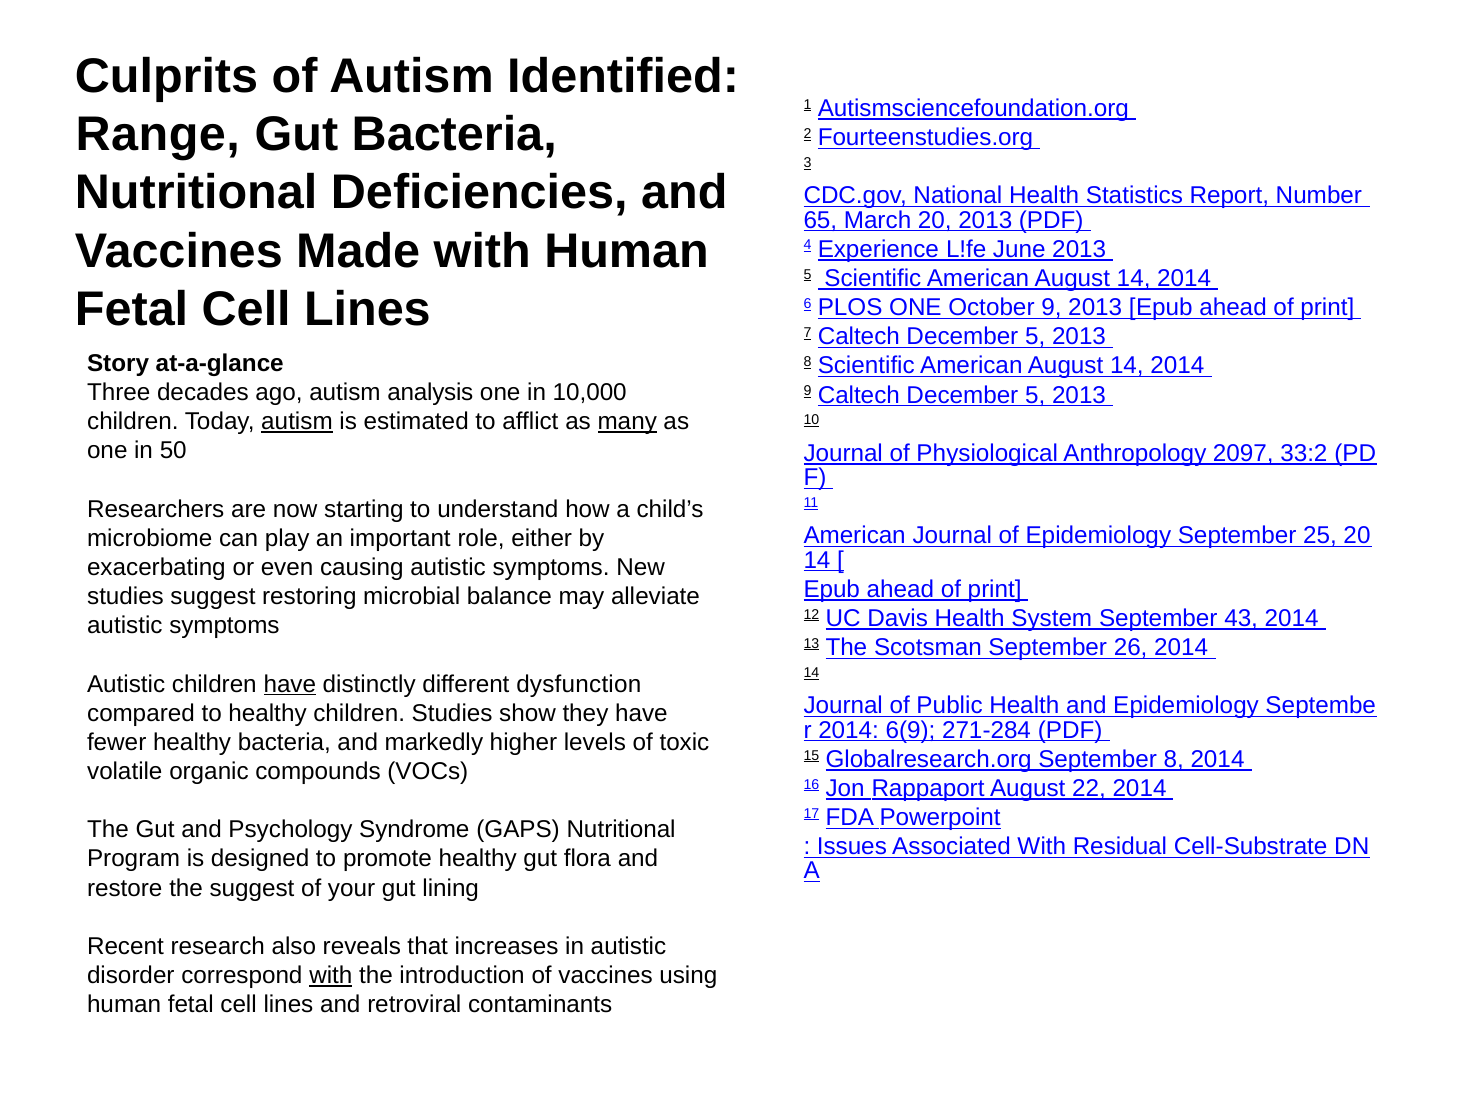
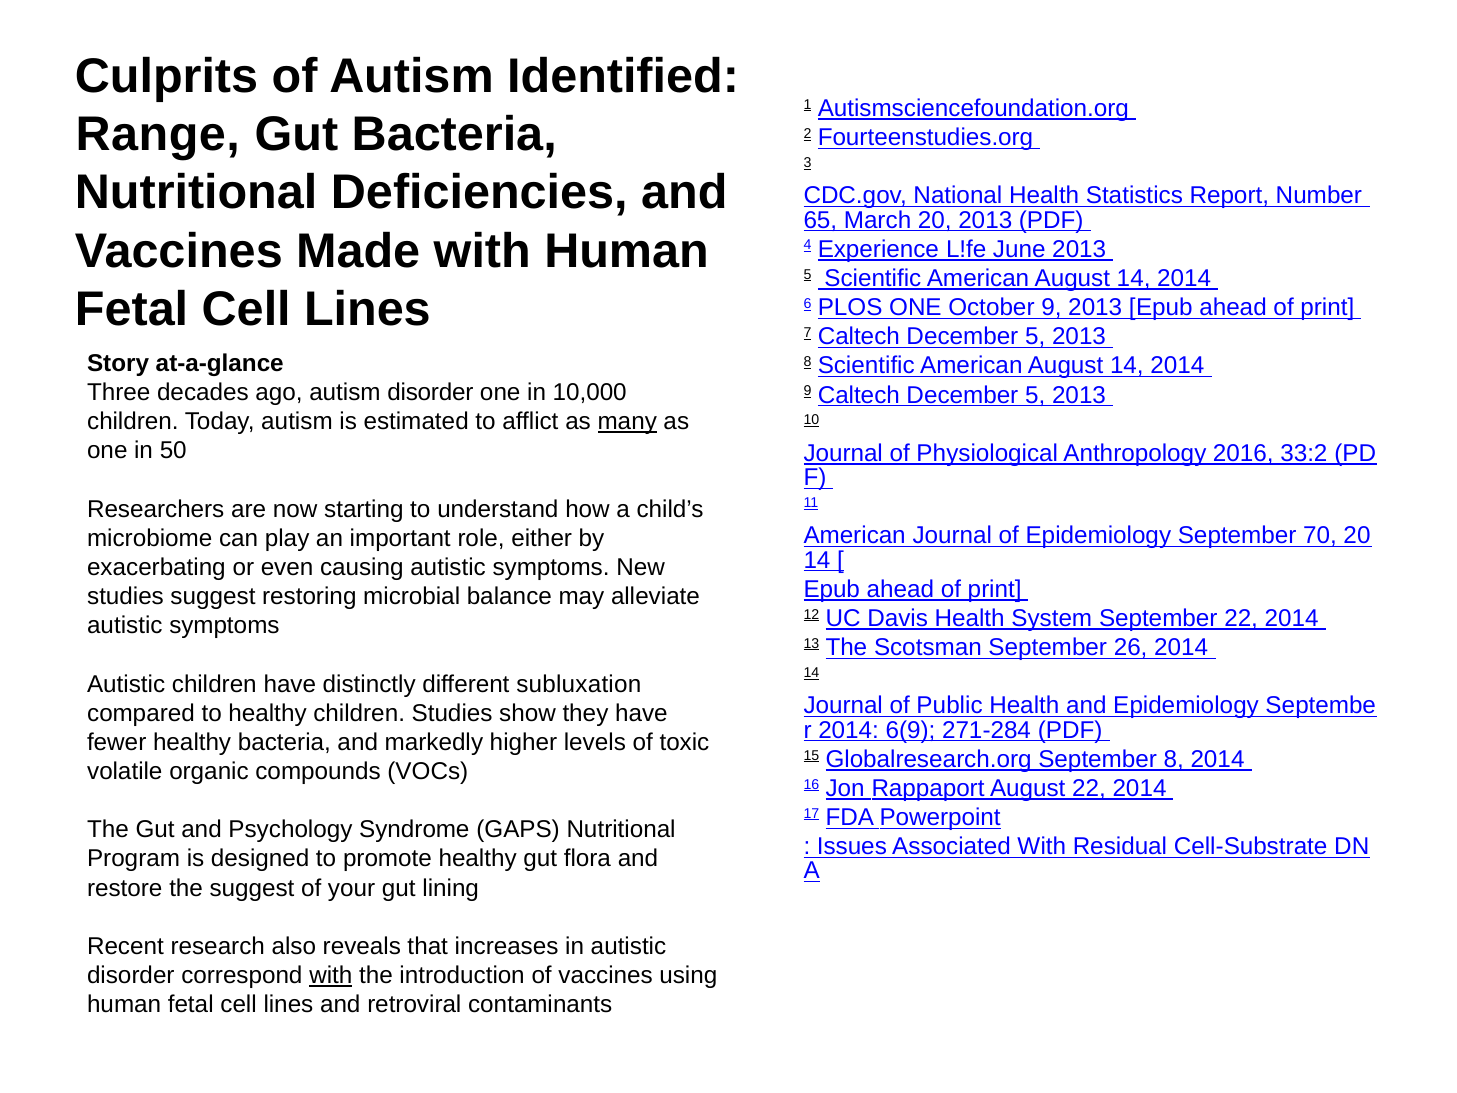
autism analysis: analysis -> disorder
autism at (297, 422) underline: present -> none
2097: 2097 -> 2016
25: 25 -> 70
September 43: 43 -> 22
have at (290, 684) underline: present -> none
dysfunction: dysfunction -> subluxation
